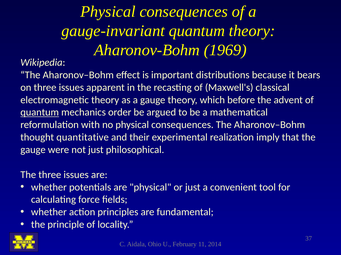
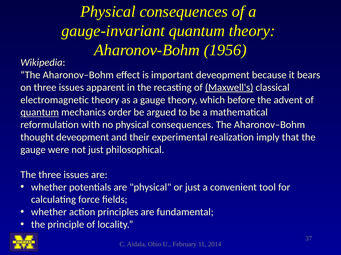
1969: 1969 -> 1956
important distributions: distributions -> deveopment
Maxwell's underline: none -> present
thought quantitative: quantitative -> deveopment
